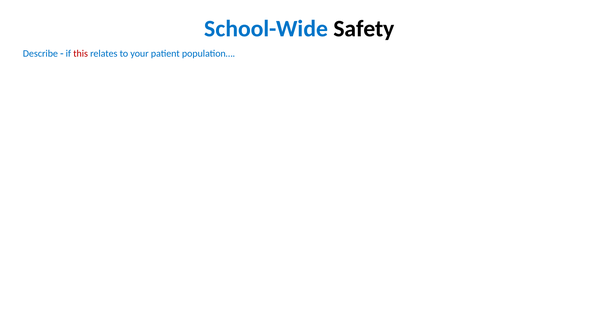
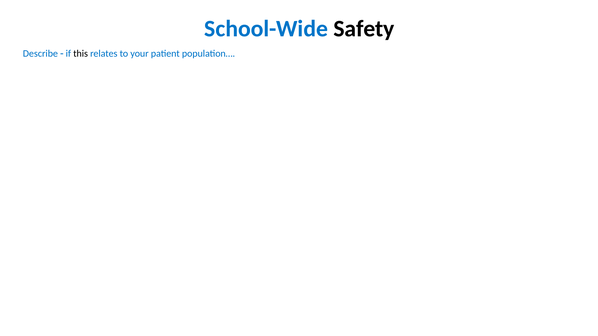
this colour: red -> black
